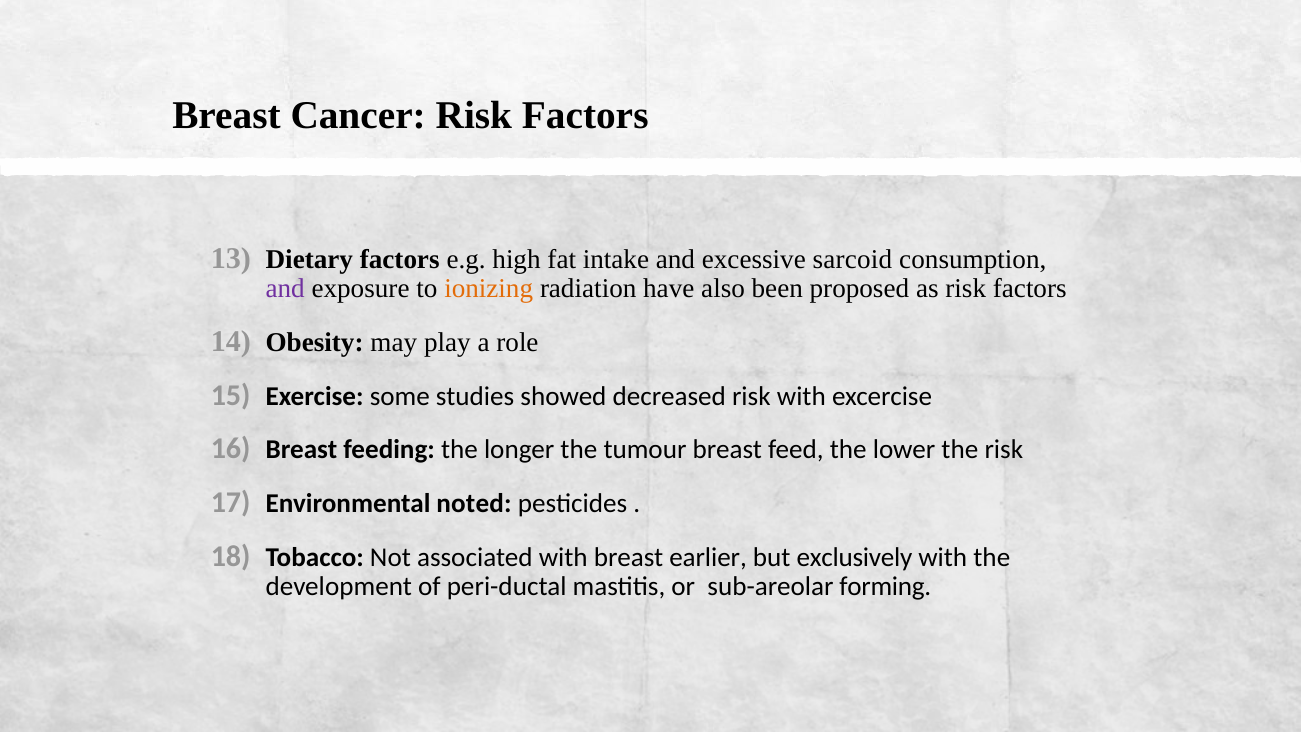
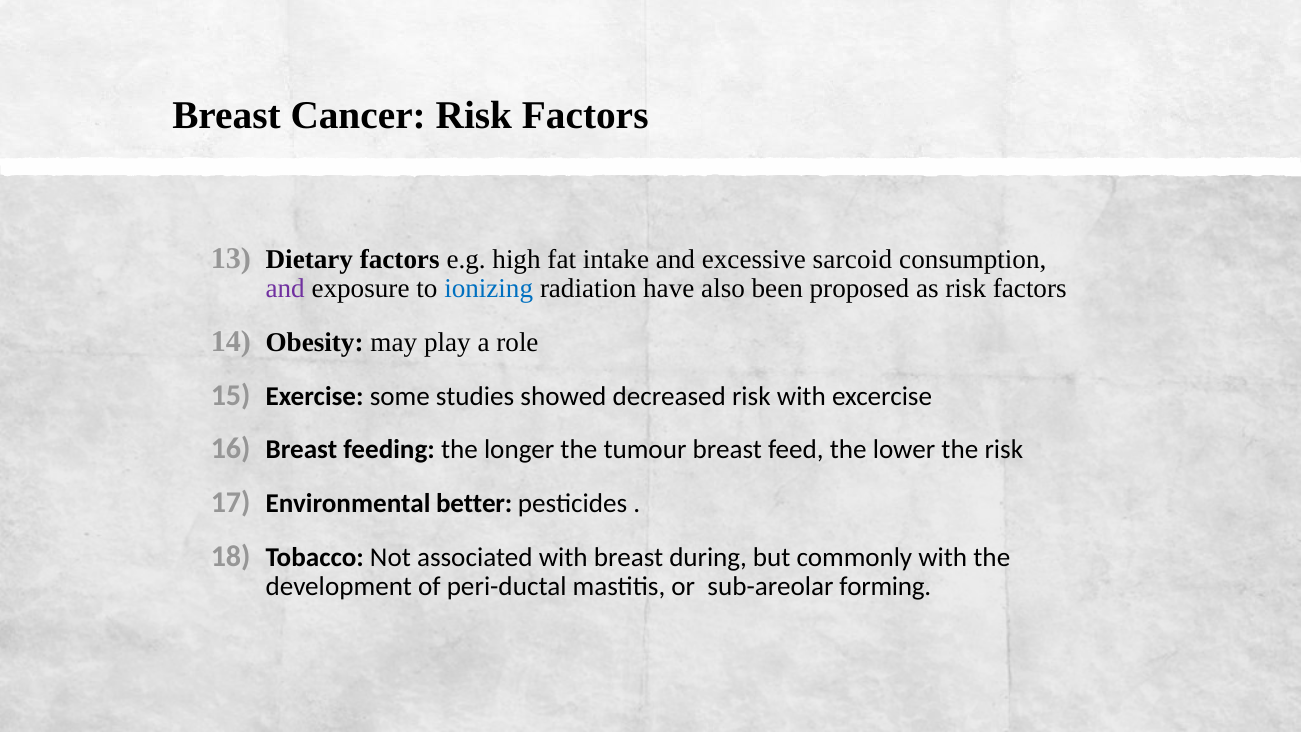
ionizing colour: orange -> blue
noted: noted -> better
earlier: earlier -> during
exclusively: exclusively -> commonly
